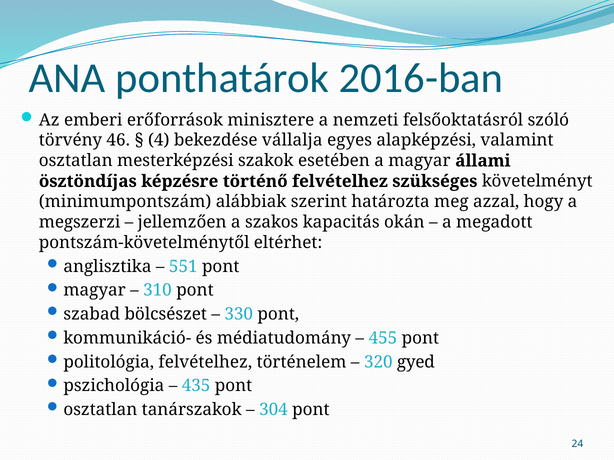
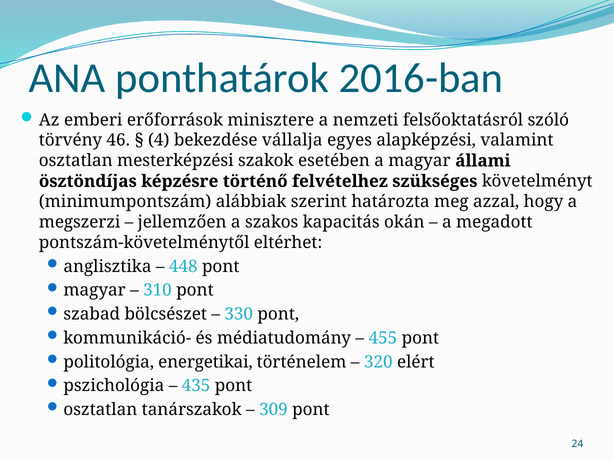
551: 551 -> 448
politológia felvételhez: felvételhez -> energetikai
gyed: gyed -> elért
304: 304 -> 309
